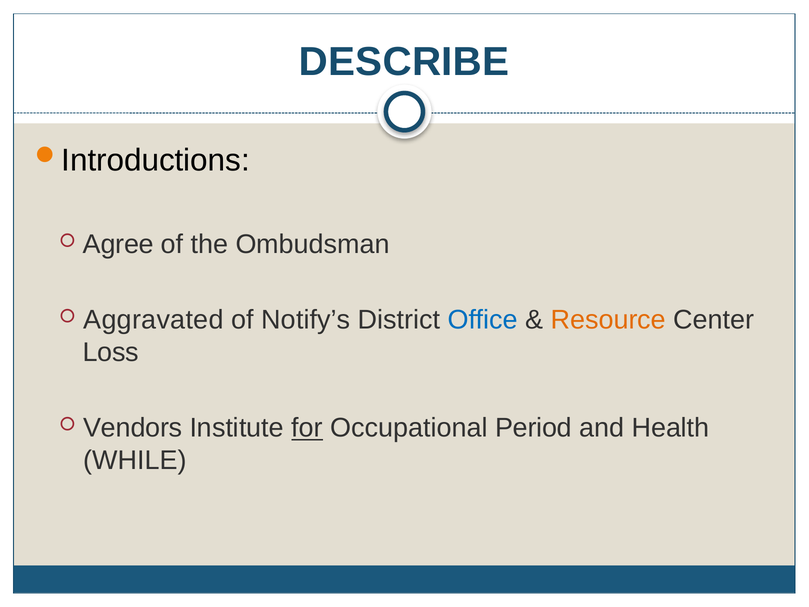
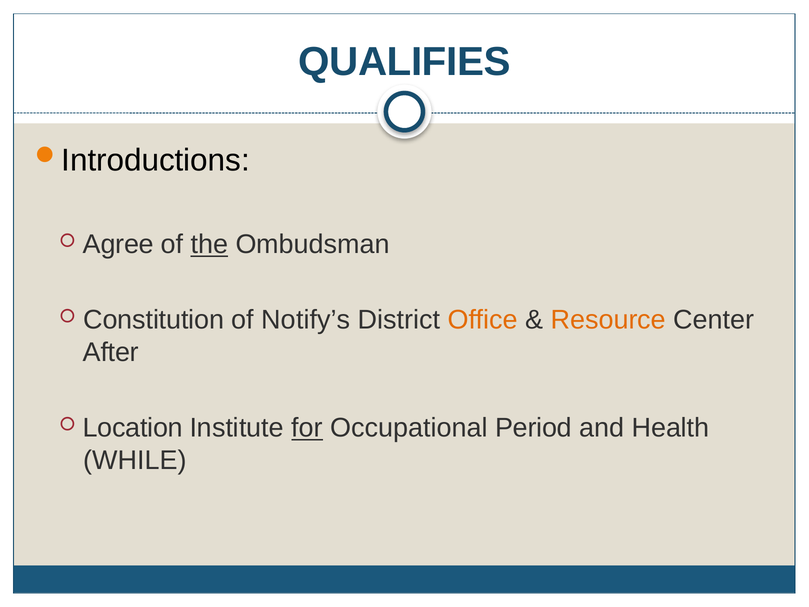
DESCRIBE: DESCRIBE -> QUALIFIES
the underline: none -> present
Aggravated: Aggravated -> Constitution
Office colour: blue -> orange
Loss: Loss -> After
Vendors: Vendors -> Location
